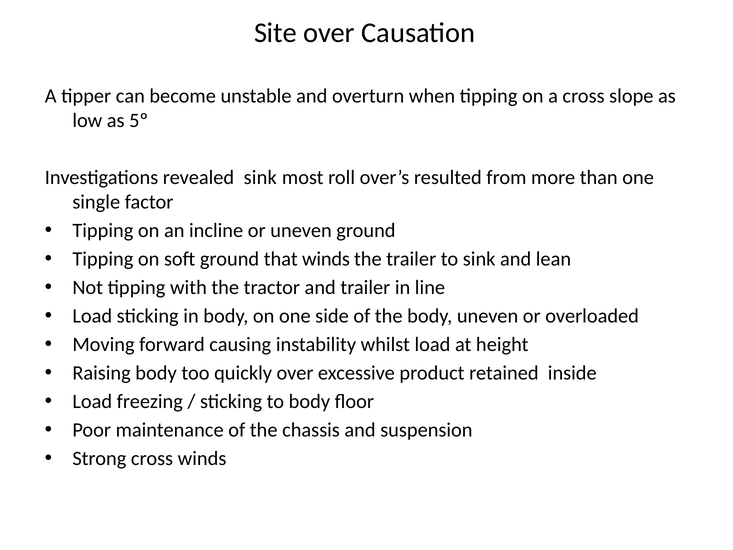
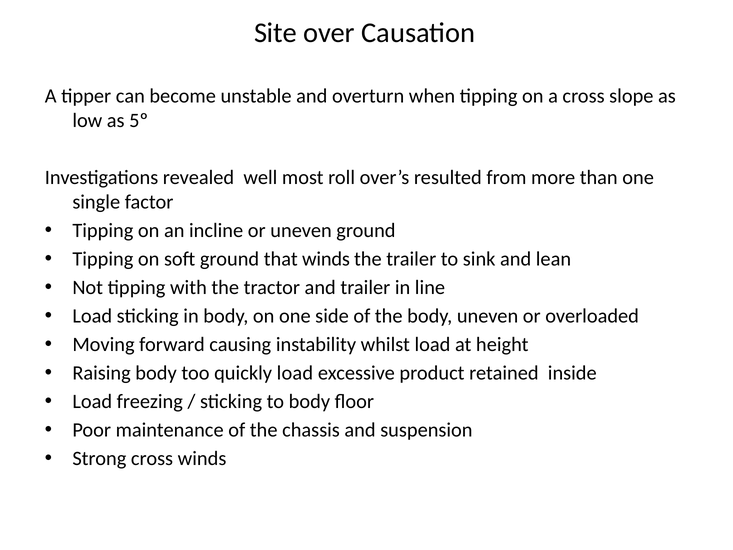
revealed sink: sink -> well
quickly over: over -> load
